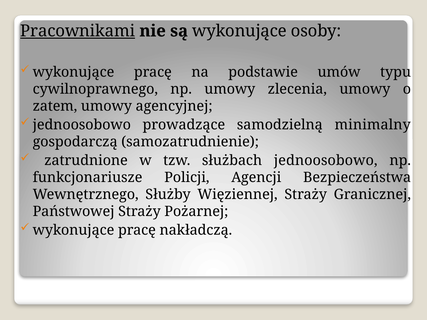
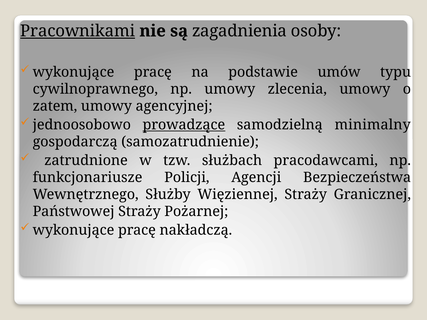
są wykonujące: wykonujące -> zagadnienia
prowadzące underline: none -> present
służbach jednoosobowo: jednoosobowo -> pracodawcami
